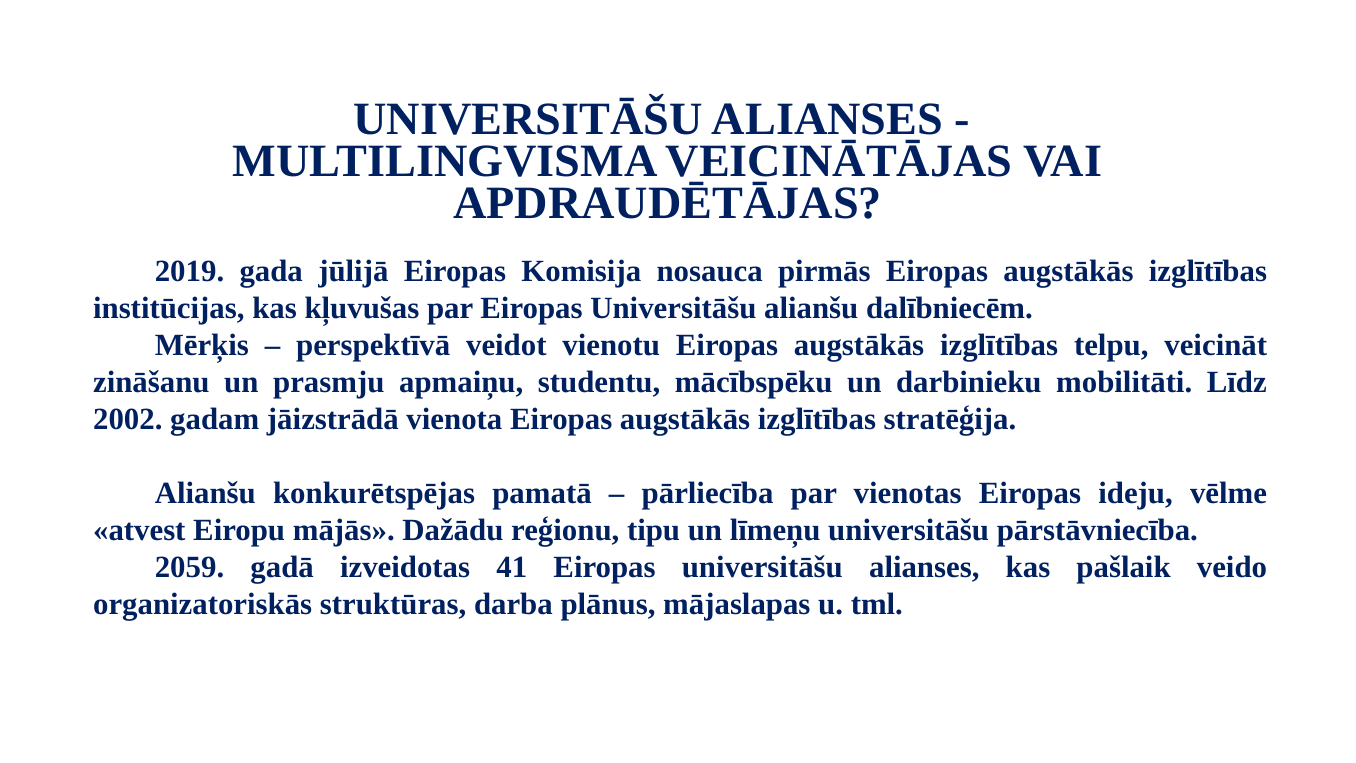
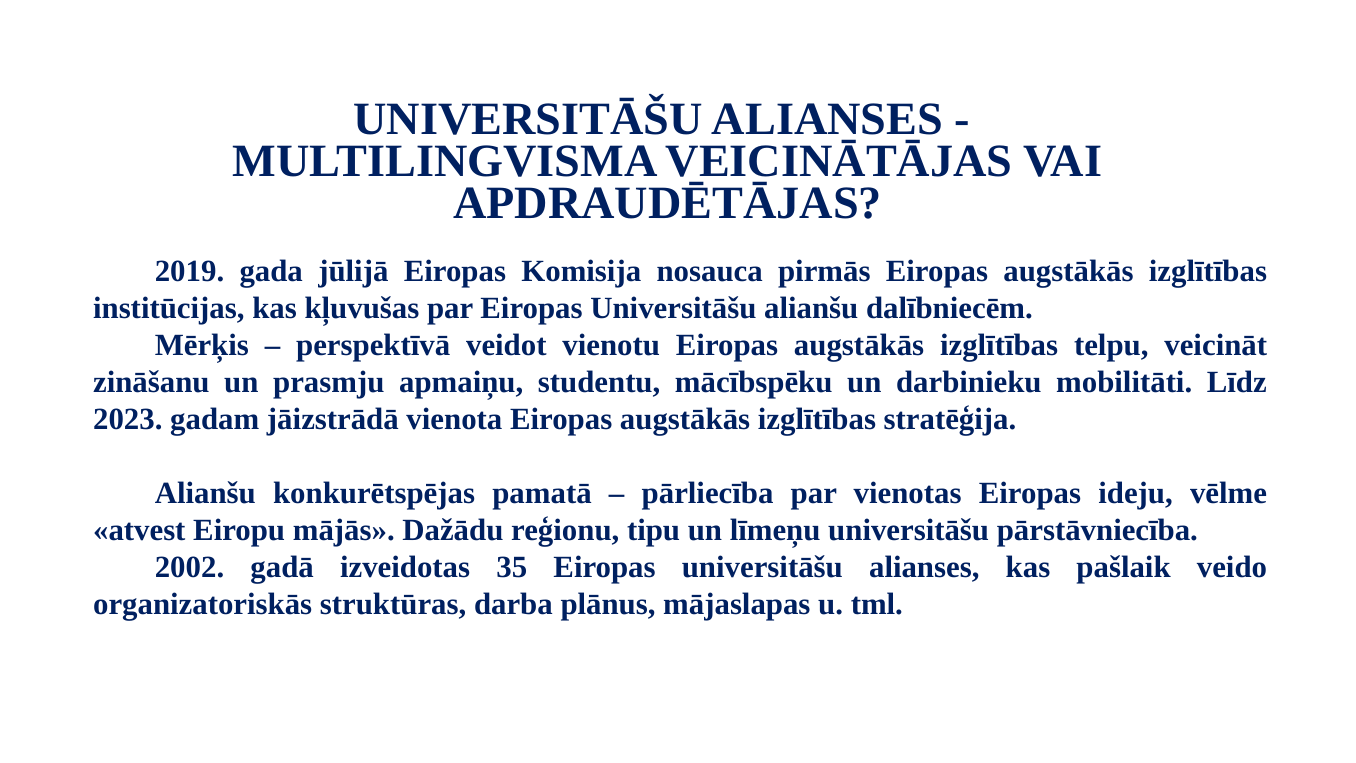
2002: 2002 -> 2023
2059: 2059 -> 2002
41: 41 -> 35
